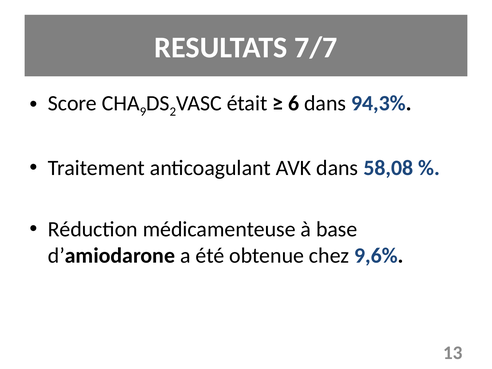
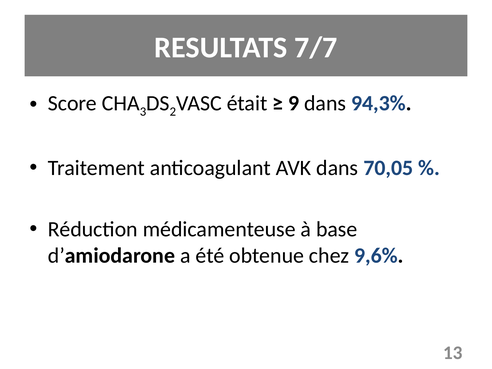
9: 9 -> 3
6: 6 -> 9
58,08: 58,08 -> 70,05
